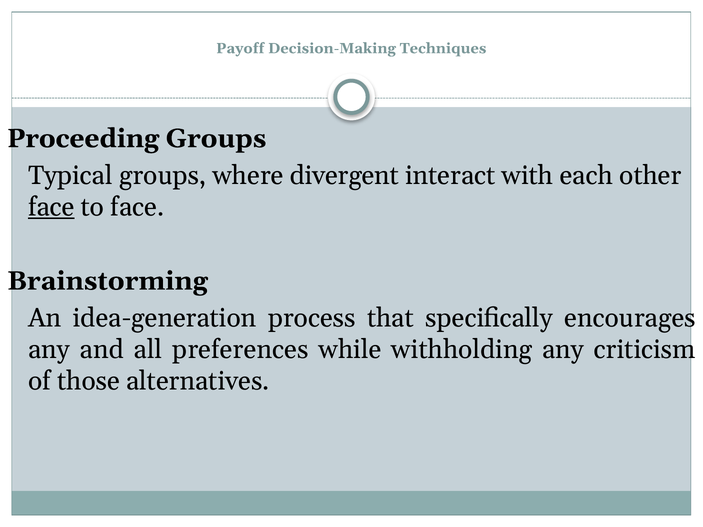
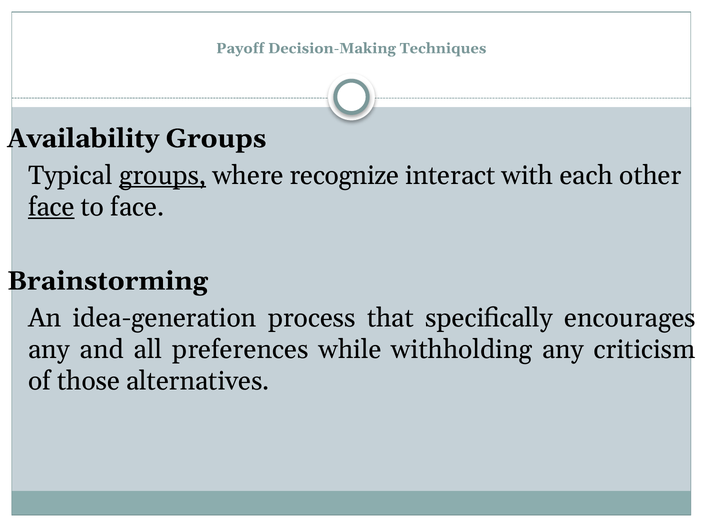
Proceeding: Proceeding -> Availability
groups at (163, 175) underline: none -> present
divergent: divergent -> recognize
